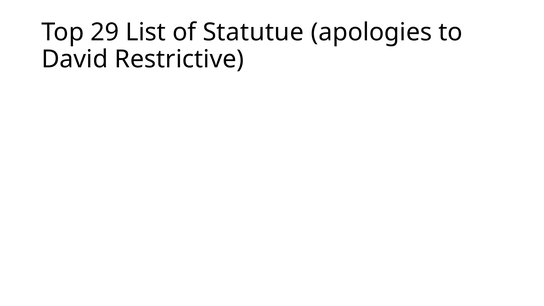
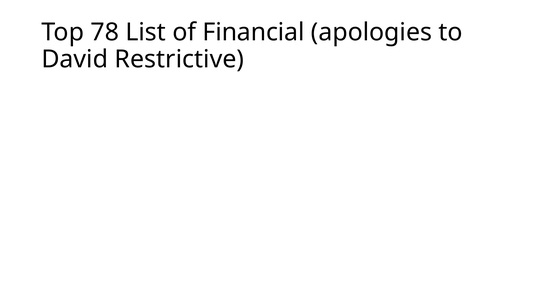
29: 29 -> 78
Statutue: Statutue -> Financial
